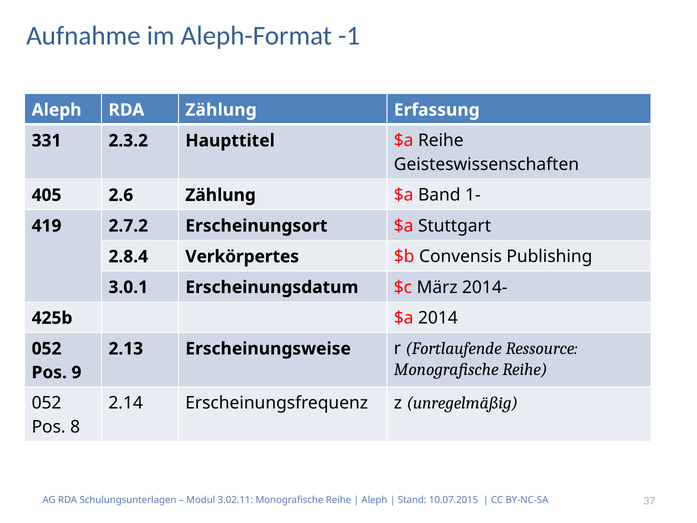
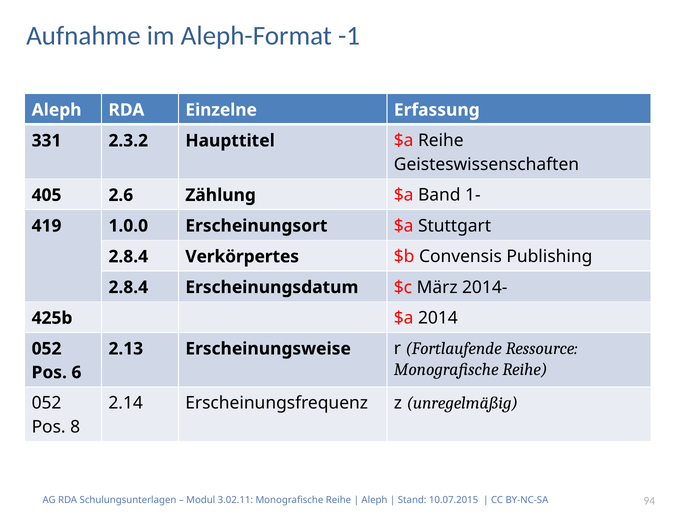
RDA Zählung: Zählung -> Einzelne
2.7.2: 2.7.2 -> 1.0.0
3.0.1 at (128, 287): 3.0.1 -> 2.8.4
9: 9 -> 6
37: 37 -> 94
